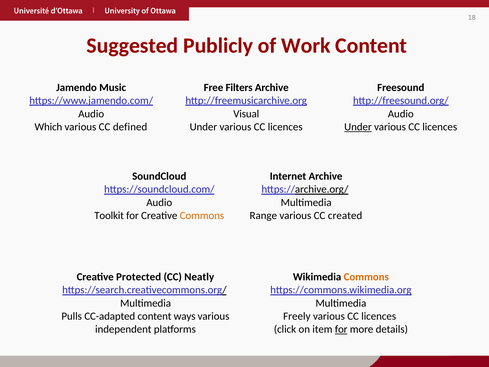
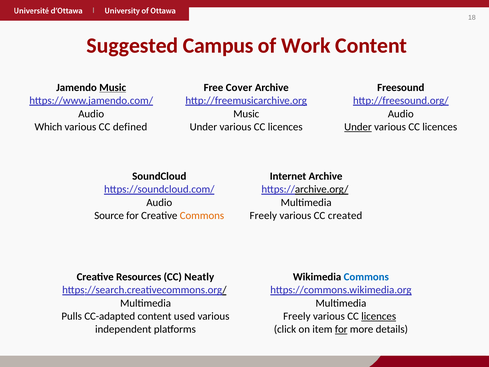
Publicly: Publicly -> Campus
Music at (113, 87) underline: none -> present
Filters: Filters -> Cover
Visual at (246, 114): Visual -> Music
Toolkit: Toolkit -> Source
Range at (263, 216): Range -> Freely
Protected: Protected -> Resources
Commons at (366, 277) colour: orange -> blue
ways: ways -> used
licences at (379, 316) underline: none -> present
